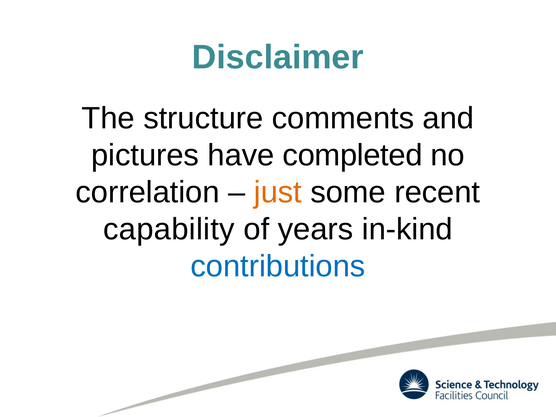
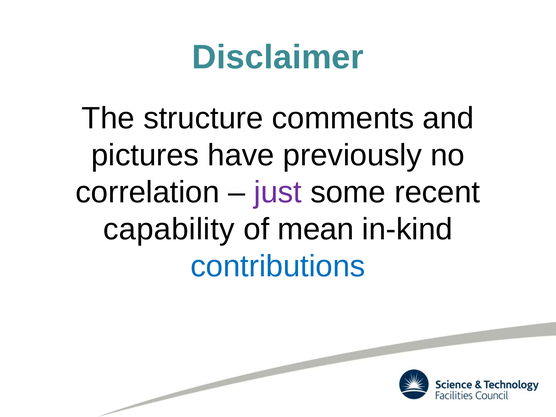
completed: completed -> previously
just colour: orange -> purple
years: years -> mean
